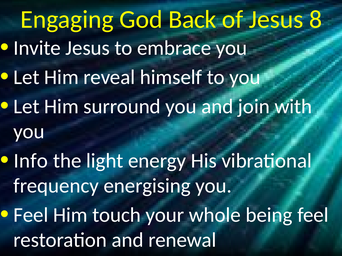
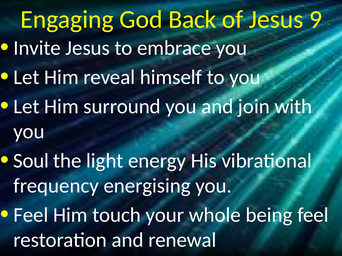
8: 8 -> 9
Info: Info -> Soul
